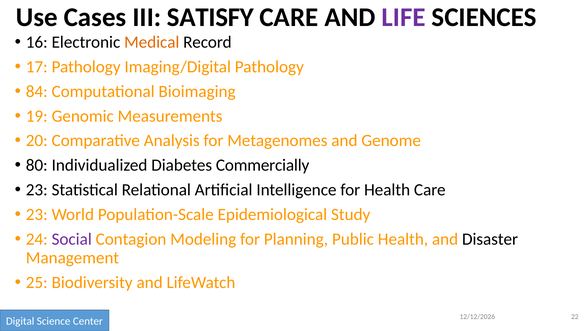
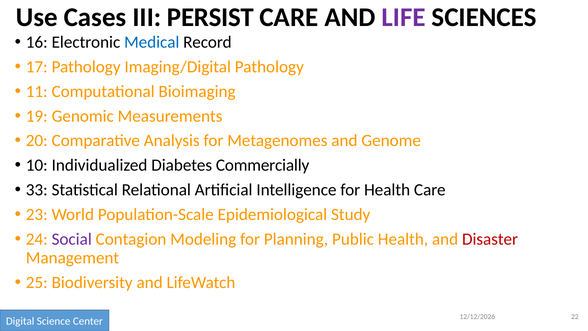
SATISFY: SATISFY -> PERSIST
Medical colour: orange -> blue
84: 84 -> 11
80: 80 -> 10
23 at (37, 190): 23 -> 33
Disaster colour: black -> red
